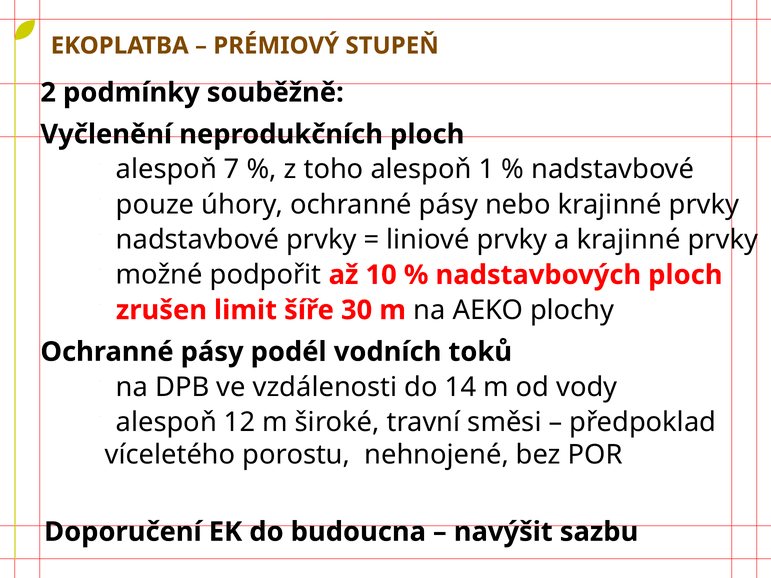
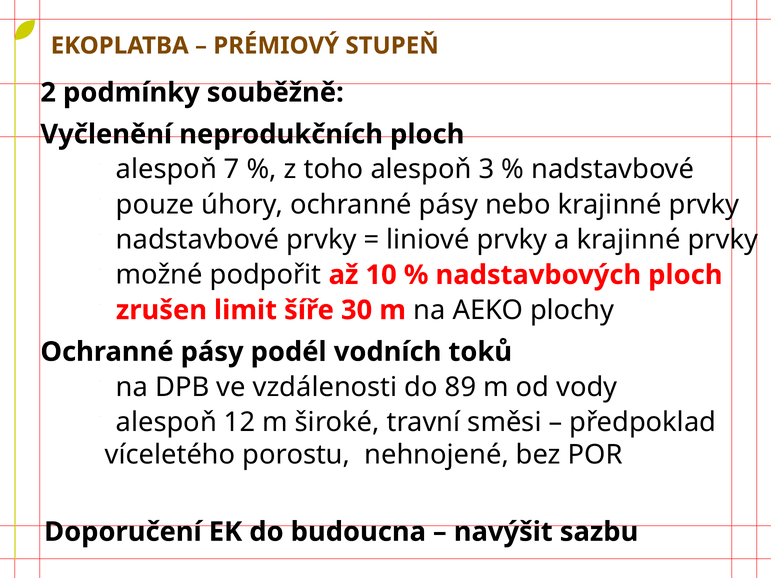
1: 1 -> 3
14: 14 -> 89
